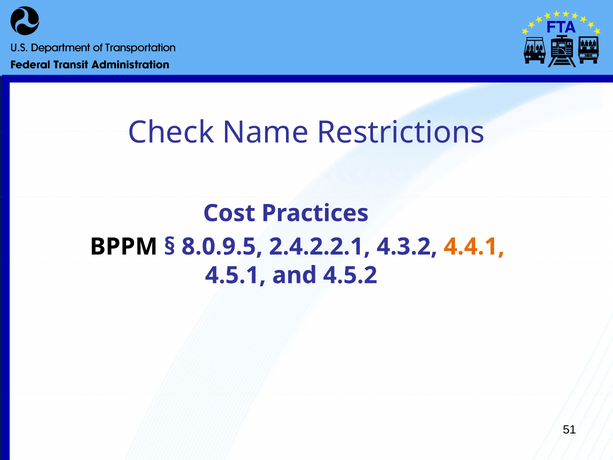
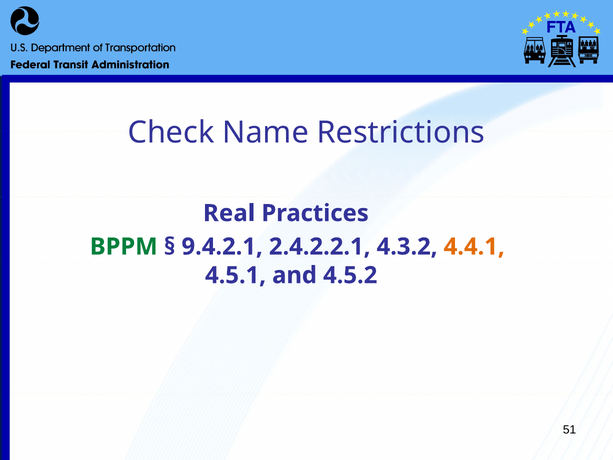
Cost: Cost -> Real
BPPM colour: black -> green
8.0.9.5: 8.0.9.5 -> 9.4.2.1
